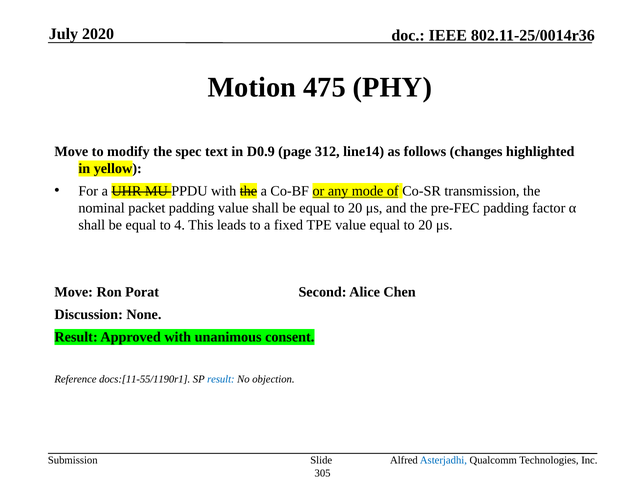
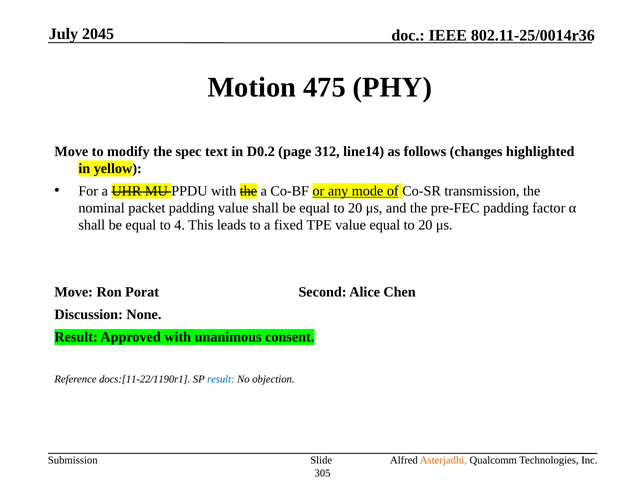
2020: 2020 -> 2045
D0.9: D0.9 -> D0.2
docs:[11-55/1190r1: docs:[11-55/1190r1 -> docs:[11-22/1190r1
Asterjadhi colour: blue -> orange
